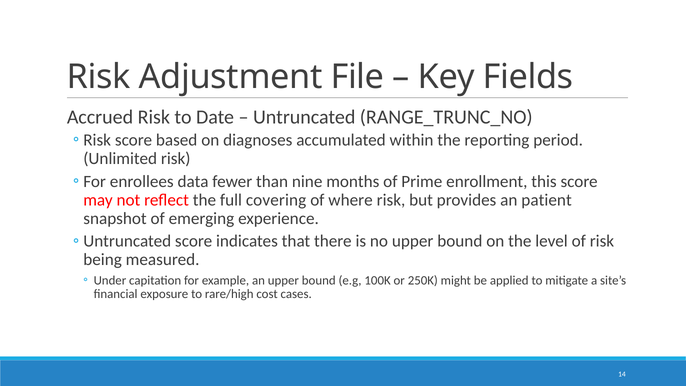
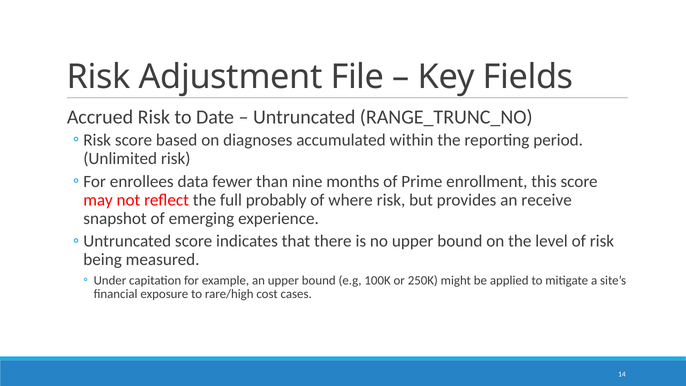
covering: covering -> probably
patient: patient -> receive
